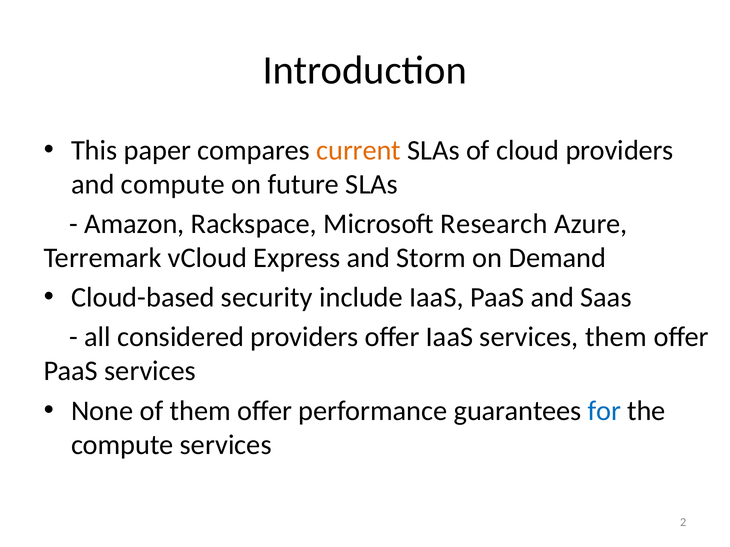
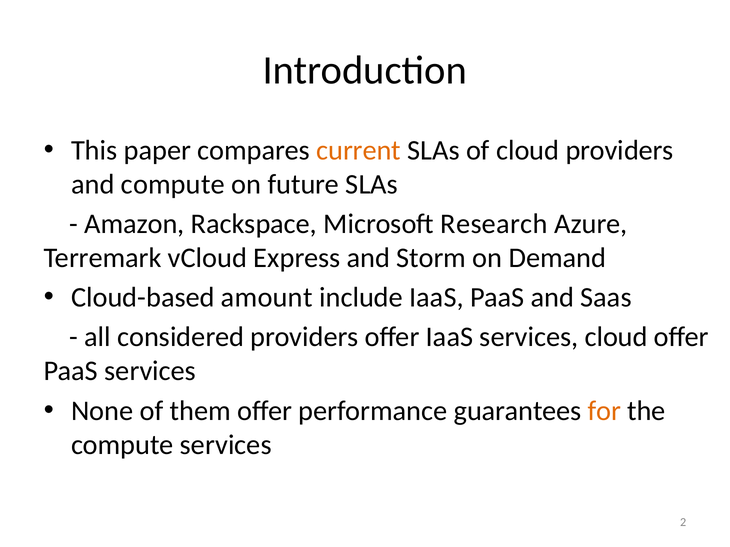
security: security -> amount
services them: them -> cloud
for colour: blue -> orange
